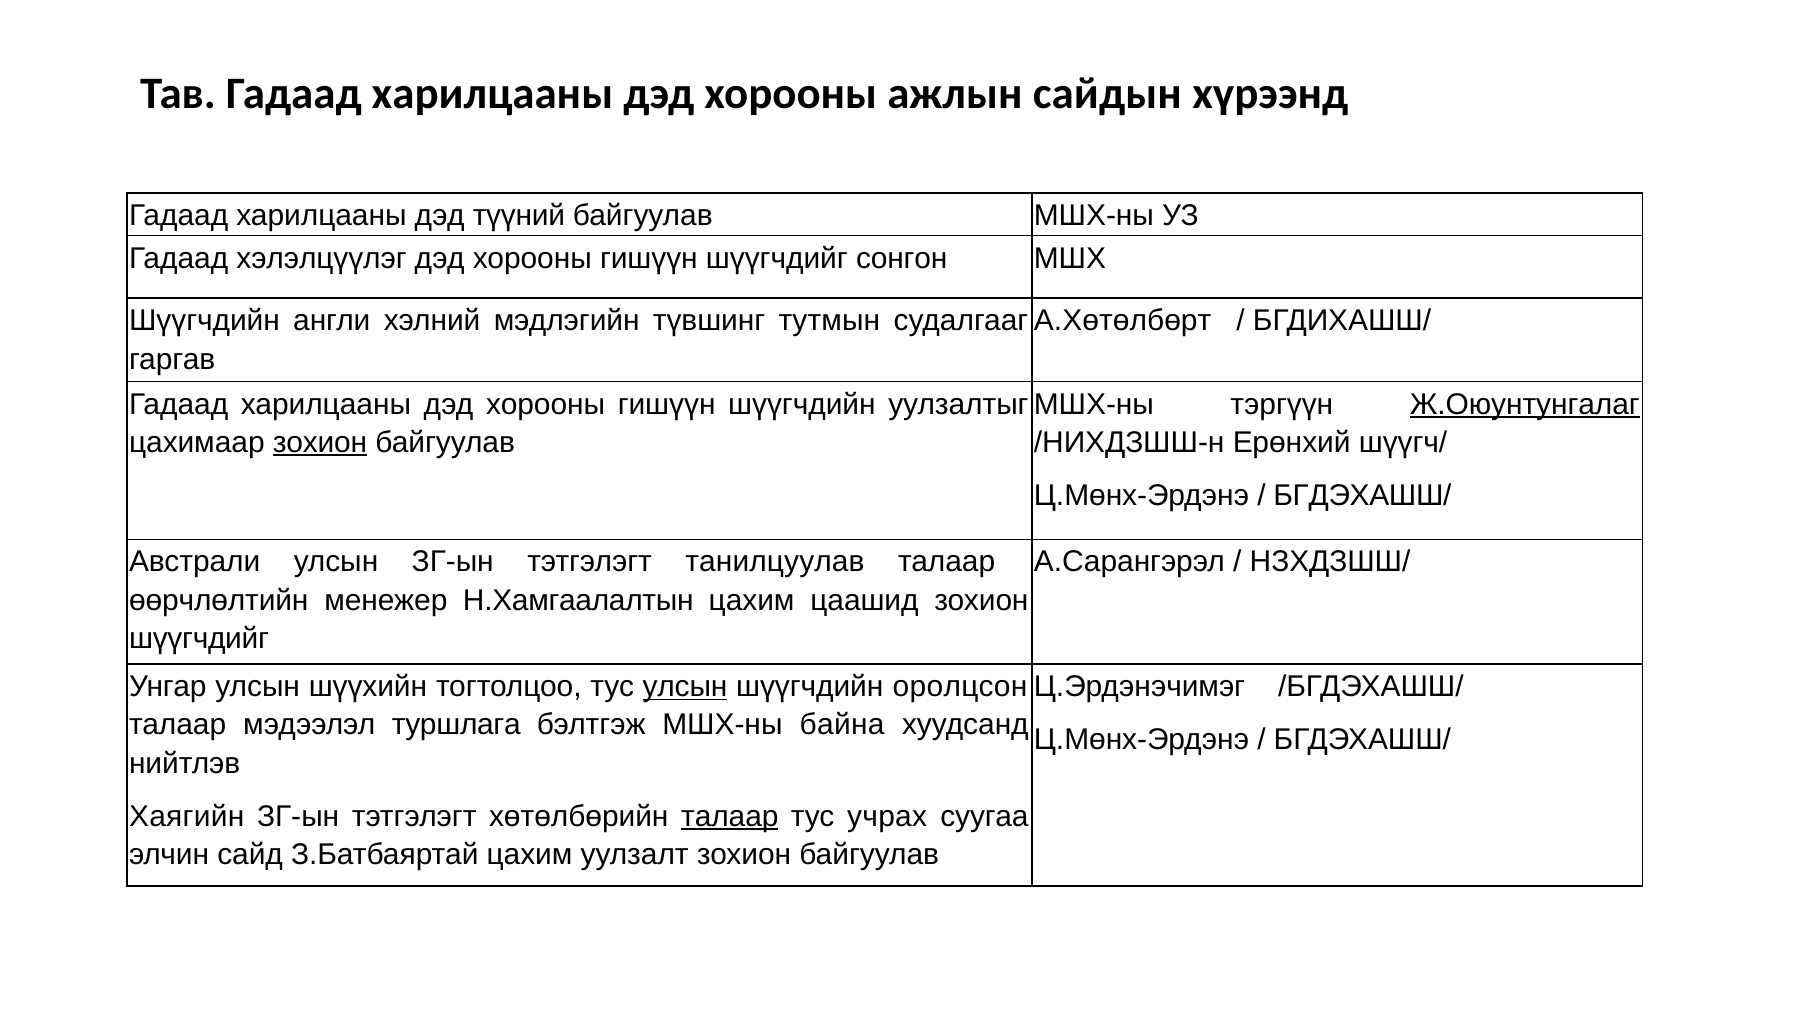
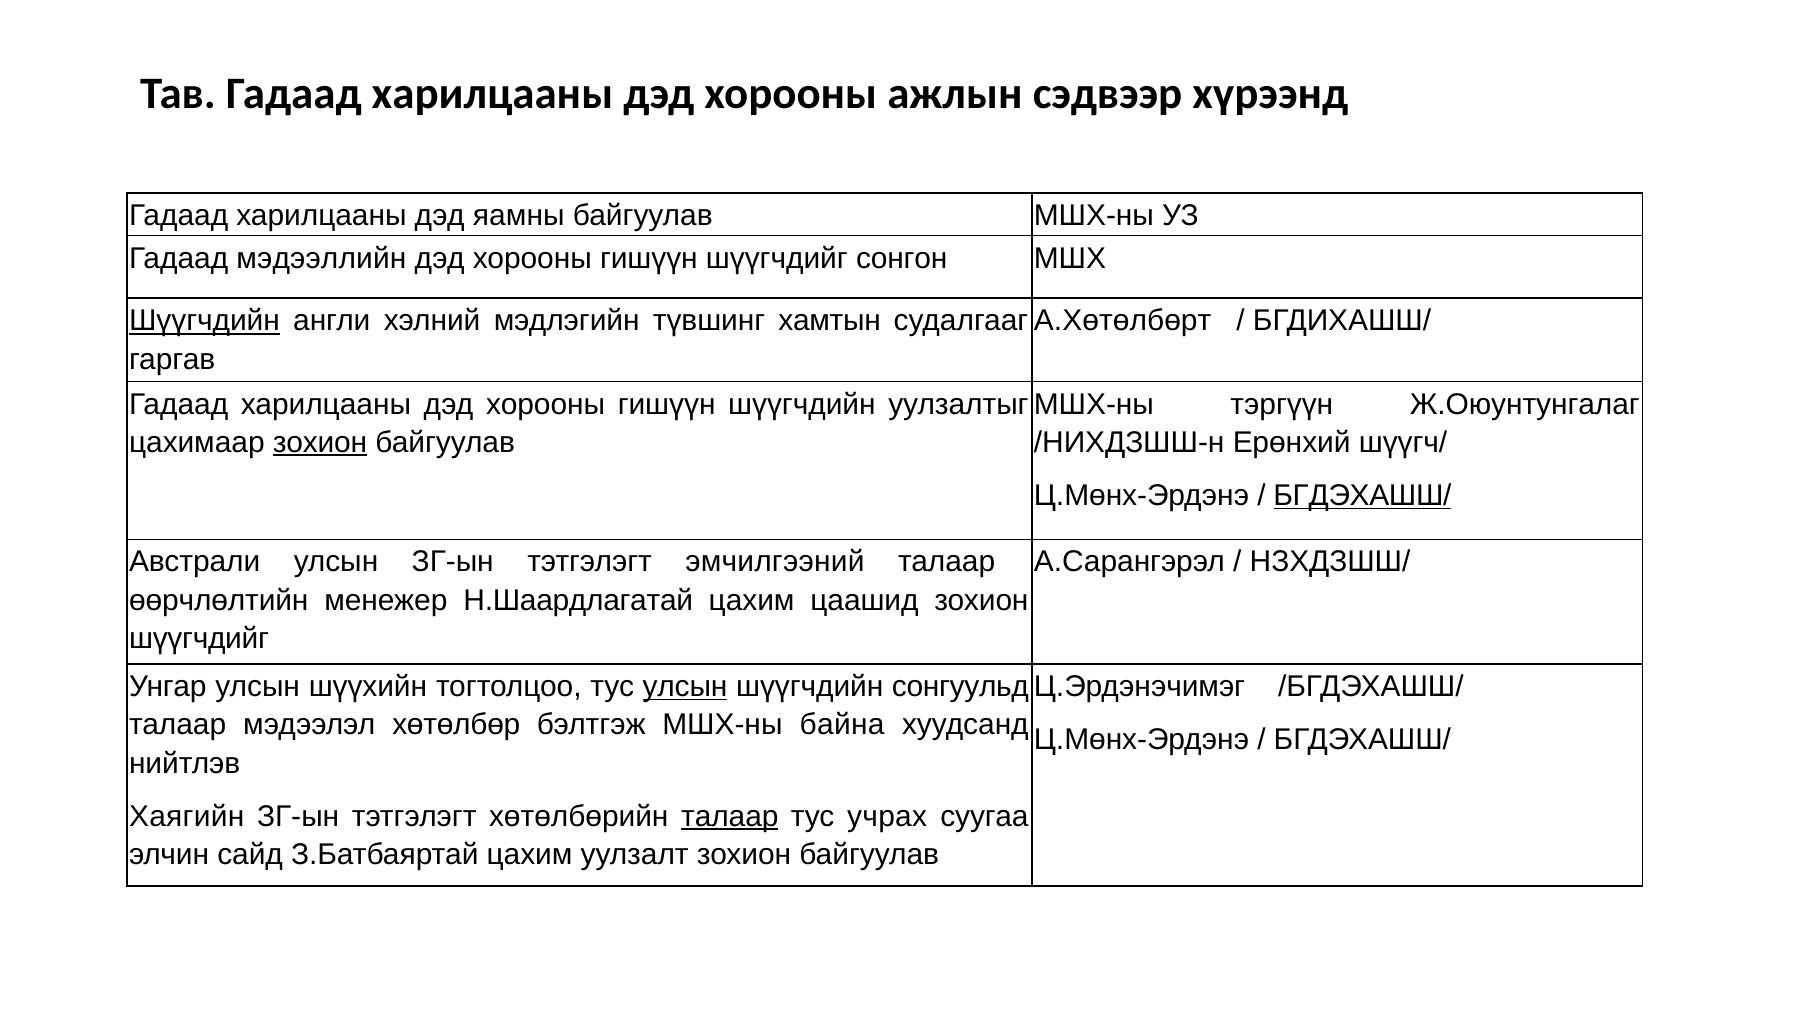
сайдын: сайдын -> сэдвээр
түүний: түүний -> яамны
хэлэлцүүлэг: хэлэлцүүлэг -> мэдээллийн
Шүүгчдийн at (204, 321) underline: none -> present
тутмын: тутмын -> хамтын
Ж.Оюунтунгалаг underline: present -> none
БГДЭХАШШ/ at (1362, 496) underline: none -> present
танилцуулав: танилцуулав -> эмчилгээний
Н.Хамгаалалтын: Н.Хамгаалалтын -> Н.Шаардлагатай
оролцсон: оролцсон -> сонгуульд
туршлага: туршлага -> хөтөлбөр
